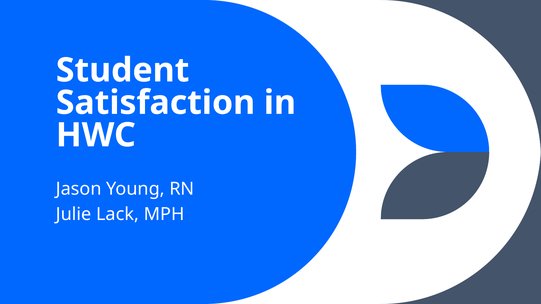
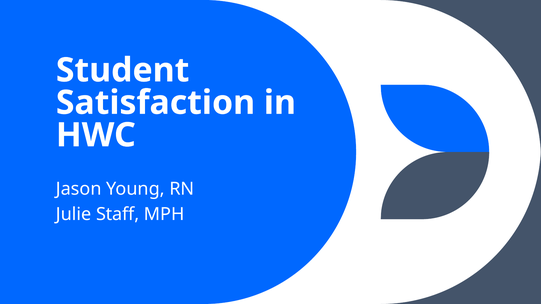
Lack: Lack -> Staff
